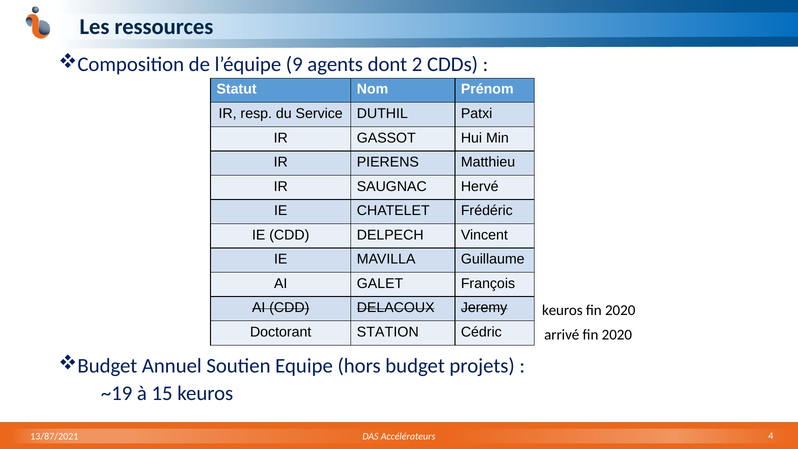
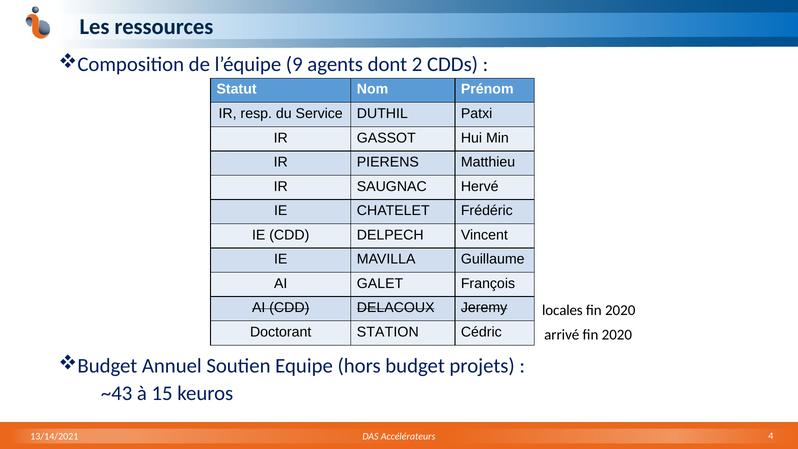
keuros at (562, 310): keuros -> locales
~19: ~19 -> ~43
13/87/2021: 13/87/2021 -> 13/14/2021
